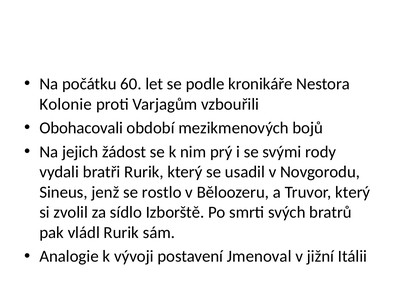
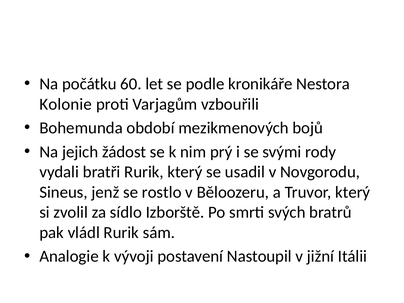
Obohacovali: Obohacovali -> Bohemunda
Jmenoval: Jmenoval -> Nastoupil
